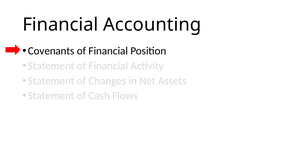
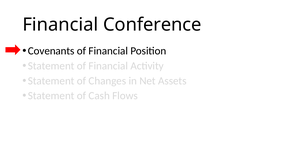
Accounting: Accounting -> Conference
